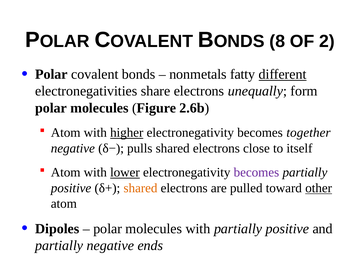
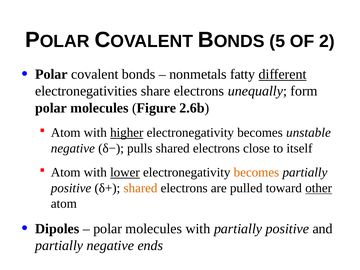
8: 8 -> 5
together: together -> unstable
becomes at (256, 172) colour: purple -> orange
